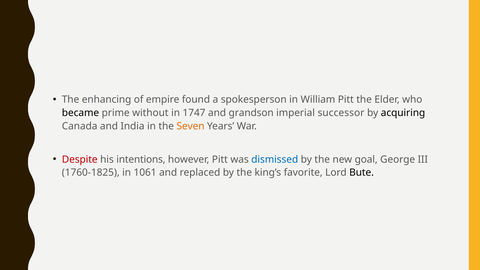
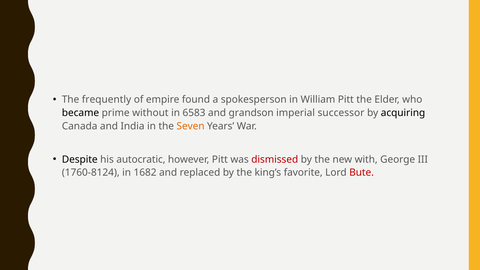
enhancing: enhancing -> frequently
1747: 1747 -> 6583
Despite colour: red -> black
intentions: intentions -> autocratic
dismissed colour: blue -> red
goal: goal -> with
1760-1825: 1760-1825 -> 1760-8124
1061: 1061 -> 1682
Bute colour: black -> red
